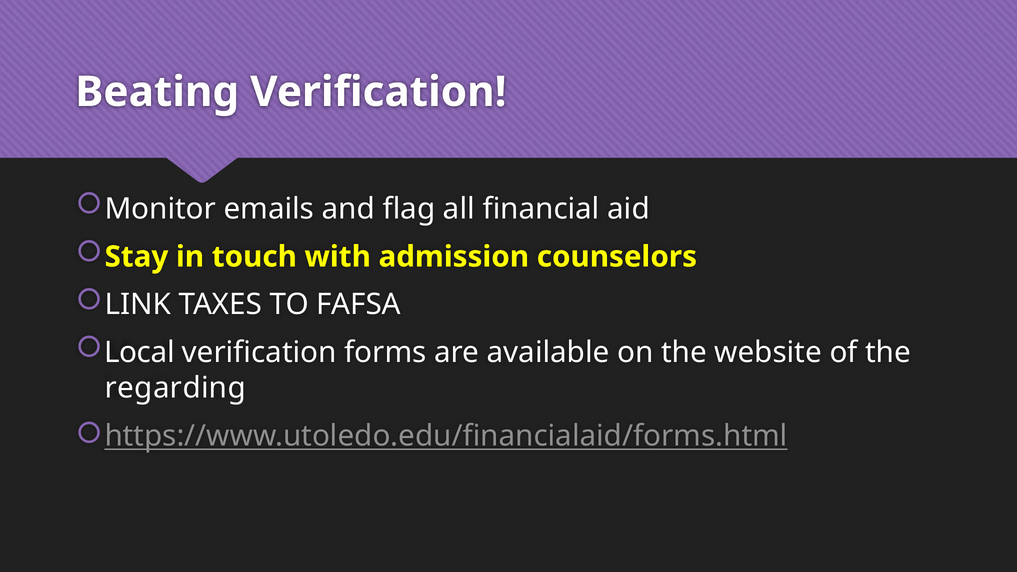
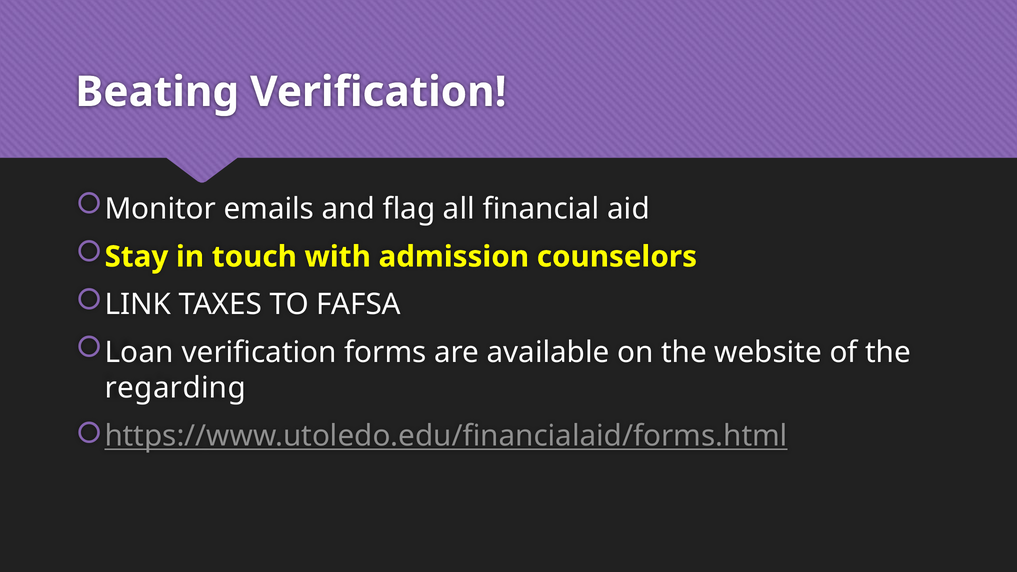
Local: Local -> Loan
